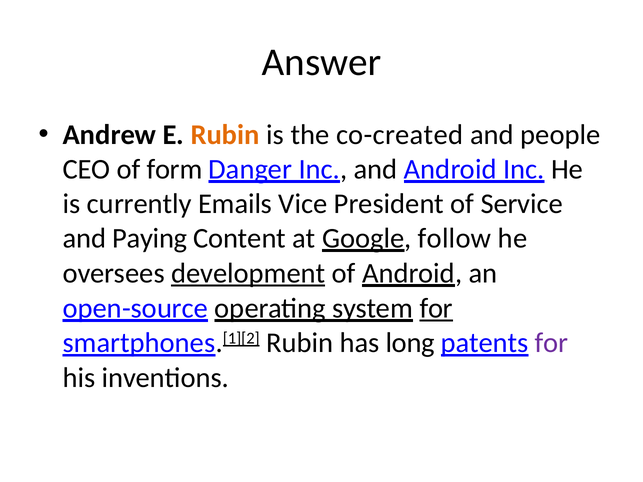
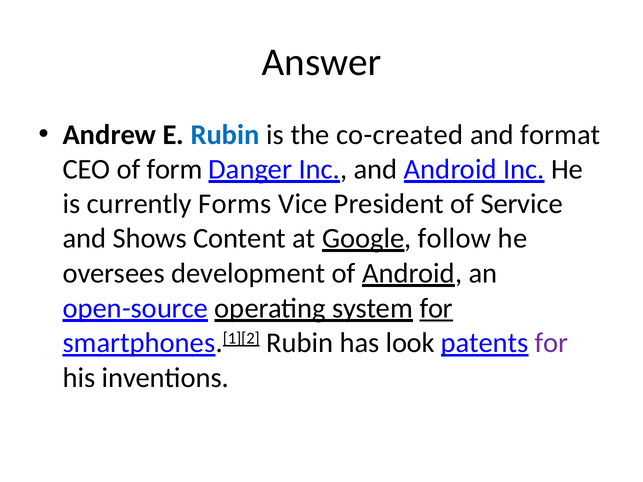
Rubin at (225, 135) colour: orange -> blue
people: people -> format
Emails: Emails -> Forms
Paying: Paying -> Shows
development underline: present -> none
long: long -> look
